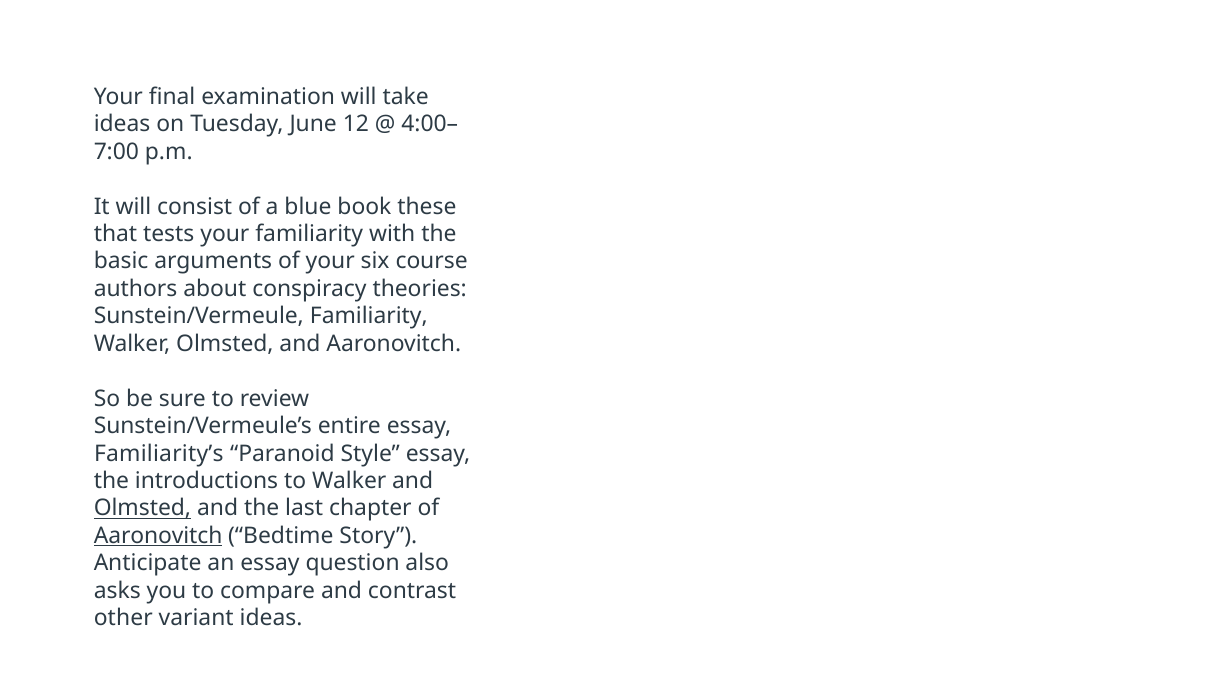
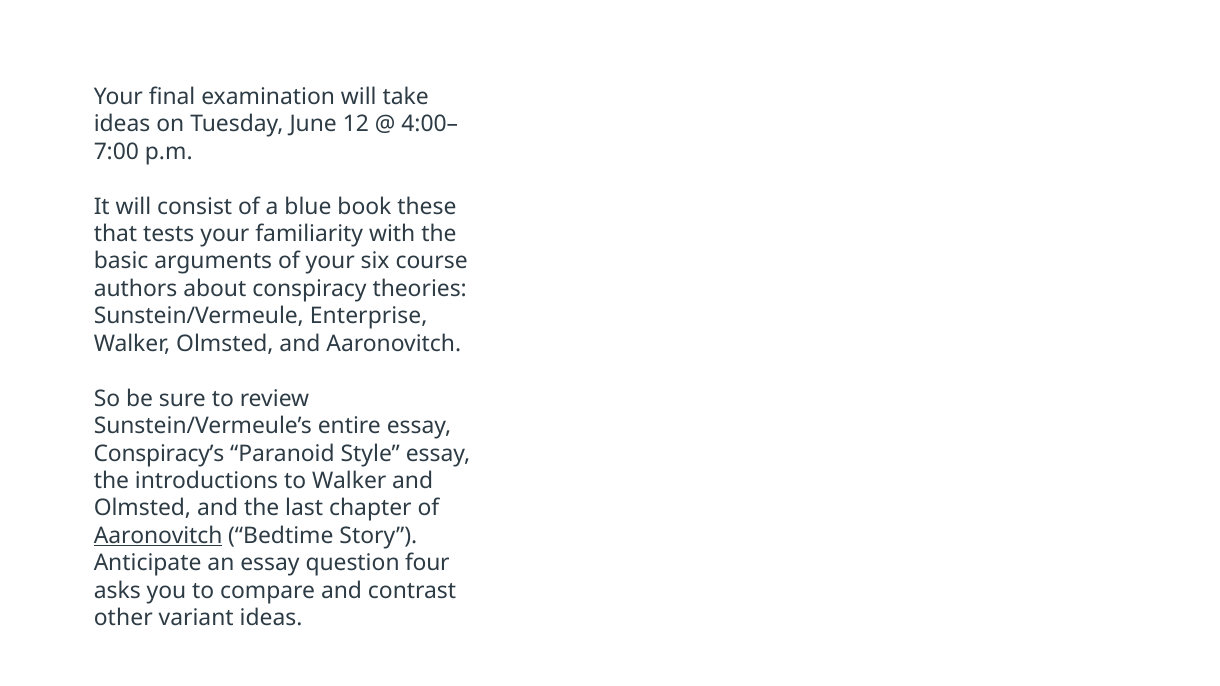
Sunstein/Vermeule Familiarity: Familiarity -> Enterprise
Familiarity’s: Familiarity’s -> Conspiracy’s
Olmsted at (142, 509) underline: present -> none
also: also -> four
